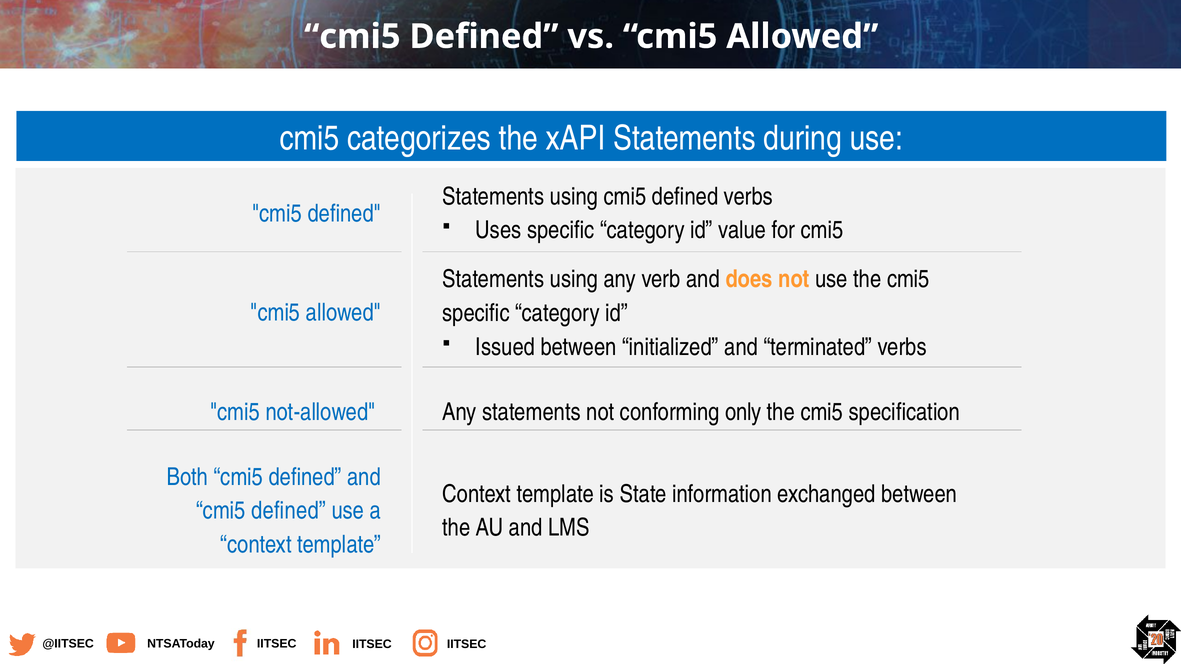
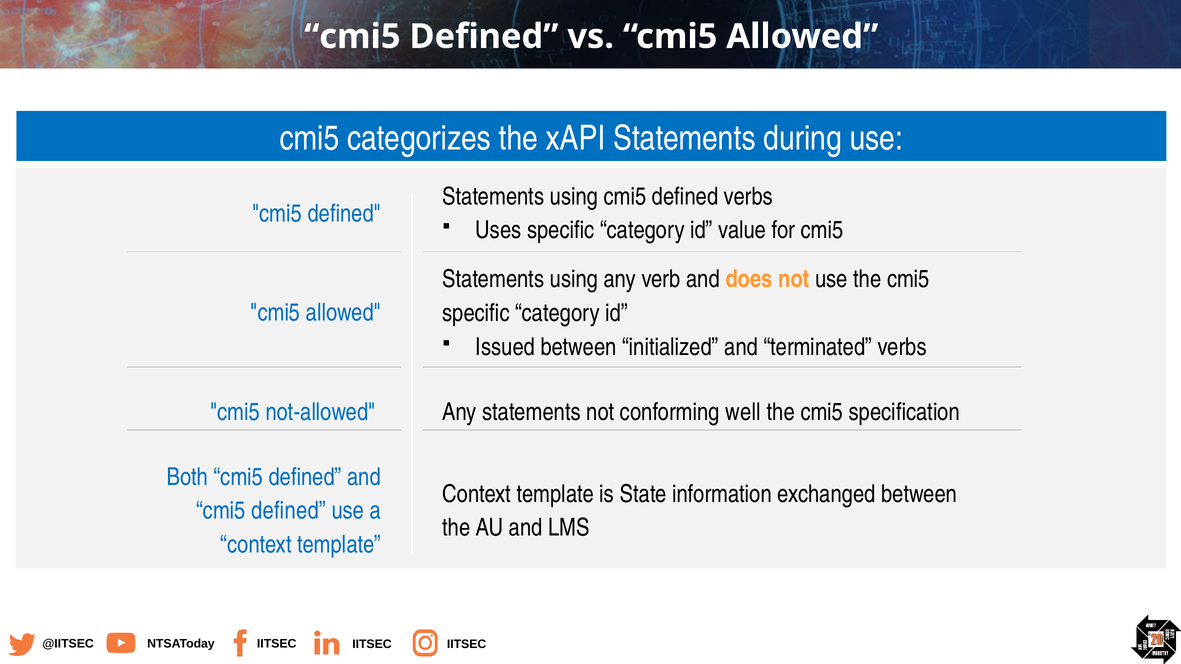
only: only -> well
